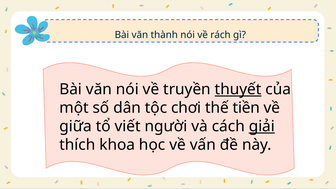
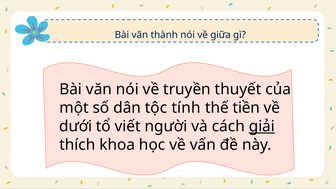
rách: rách -> giữa
thuyết underline: present -> none
chơi: chơi -> tính
giữa: giữa -> dưới
